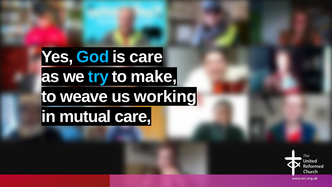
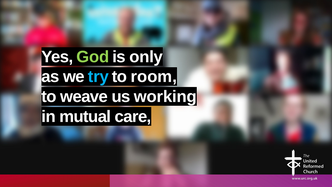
God colour: light blue -> light green
is care: care -> only
make: make -> room
